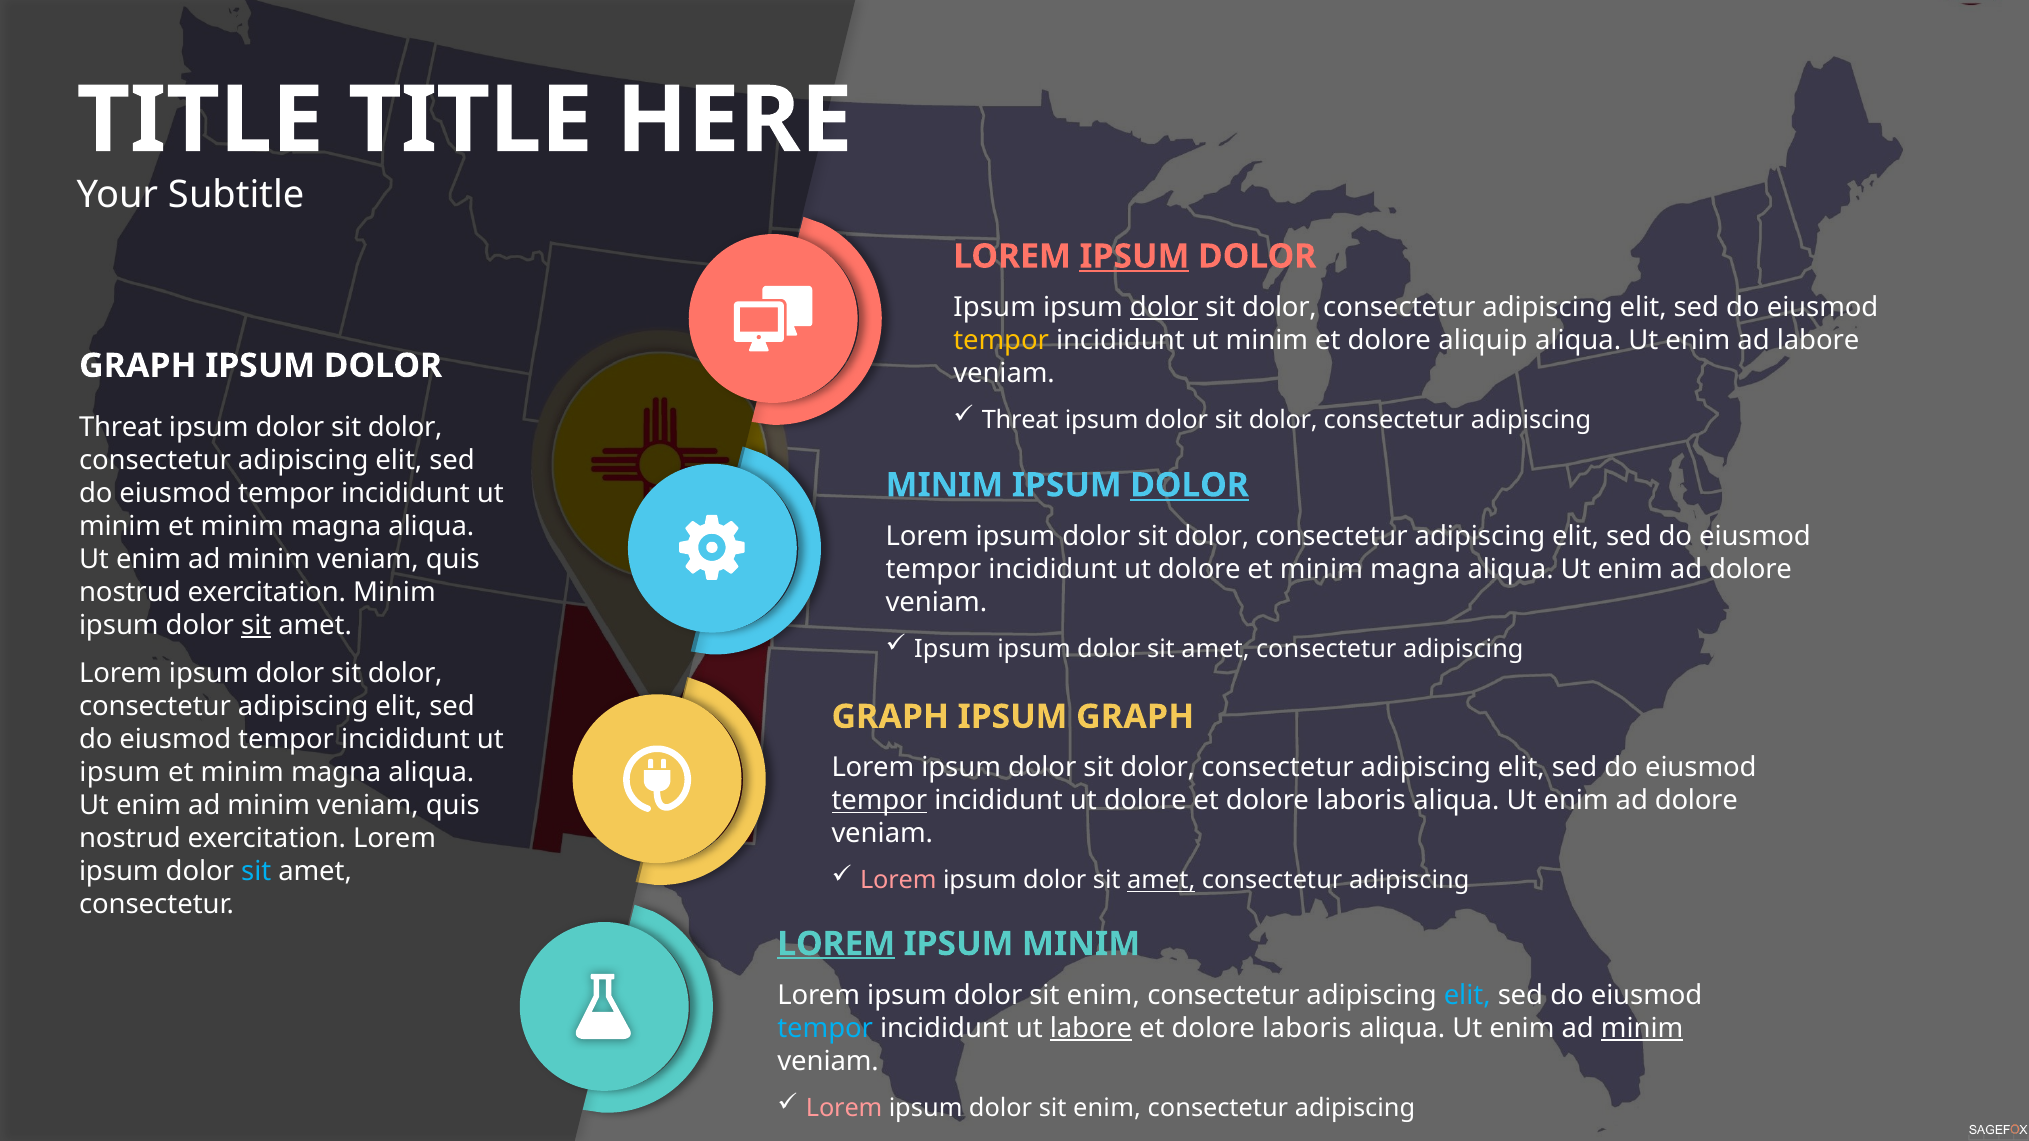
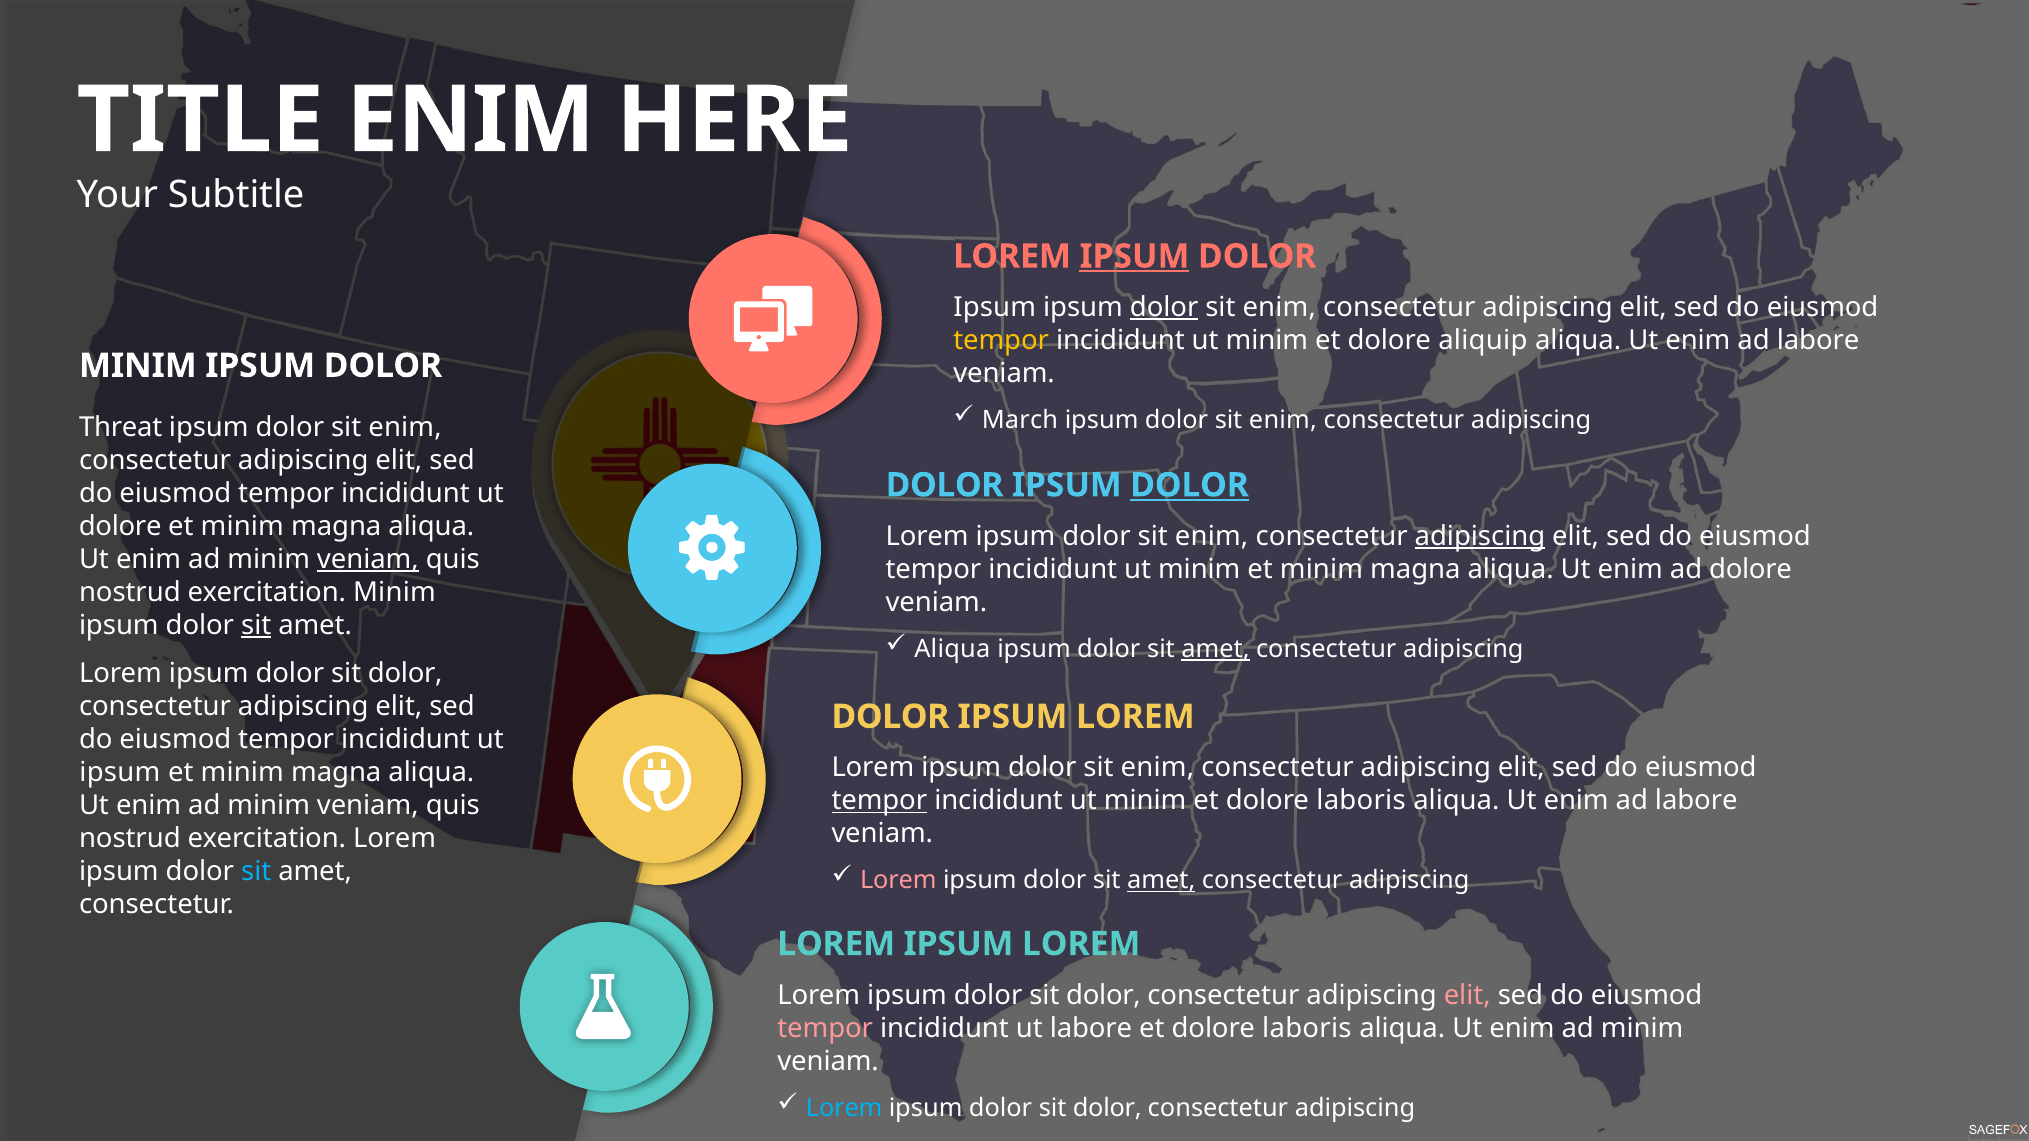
TITLE at (470, 120): TITLE -> ENIM
dolor at (1279, 308): dolor -> enim
GRAPH at (138, 366): GRAPH -> MINIM
Threat at (1020, 420): Threat -> March
dolor at (1283, 420): dolor -> enim
dolor at (405, 428): dolor -> enim
MINIM at (944, 485): MINIM -> DOLOR
minim at (120, 527): minim -> dolore
dolor at (1212, 536): dolor -> enim
adipiscing at (1480, 536) underline: none -> present
veniam at (368, 560) underline: none -> present
dolore at (1199, 569): dolore -> minim
Ipsum at (952, 649): Ipsum -> Aliqua
amet at (1215, 649) underline: none -> present
GRAPH at (890, 717): GRAPH -> DOLOR
GRAPH at (1135, 717): GRAPH -> LOREM
dolor at (1158, 768): dolor -> enim
dolore at (1145, 801): dolore -> minim
dolore at (1696, 801): dolore -> labore
LOREM at (836, 944) underline: present -> none
MINIM at (1081, 944): MINIM -> LOREM
enim at (1103, 995): enim -> dolor
elit at (1467, 995) colour: light blue -> pink
tempor at (825, 1028) colour: light blue -> pink
labore at (1091, 1028) underline: present -> none
minim at (1642, 1028) underline: present -> none
Lorem at (844, 1108) colour: pink -> light blue
enim at (1107, 1108): enim -> dolor
